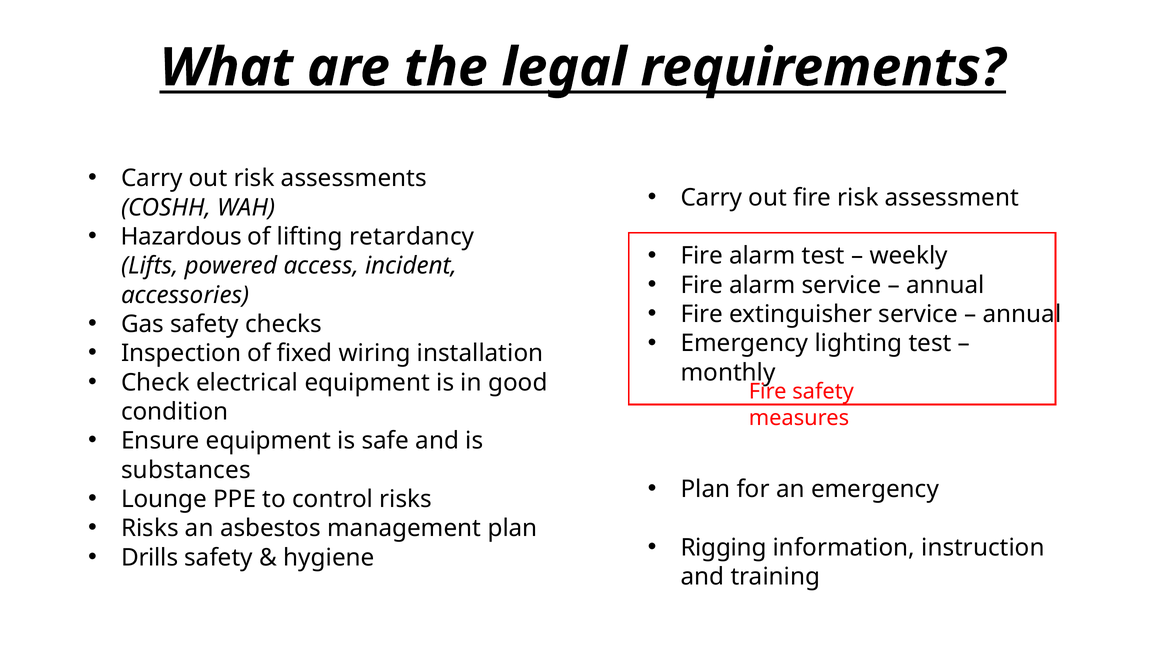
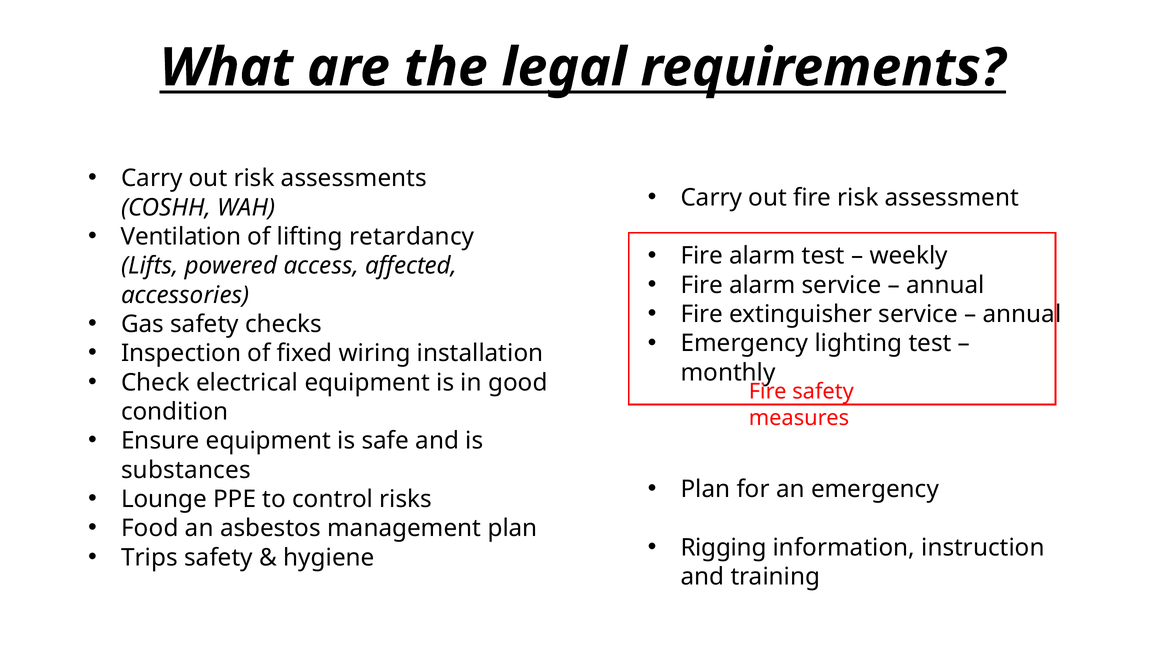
Hazardous: Hazardous -> Ventilation
incident: incident -> affected
Risks at (150, 528): Risks -> Food
Drills: Drills -> Trips
